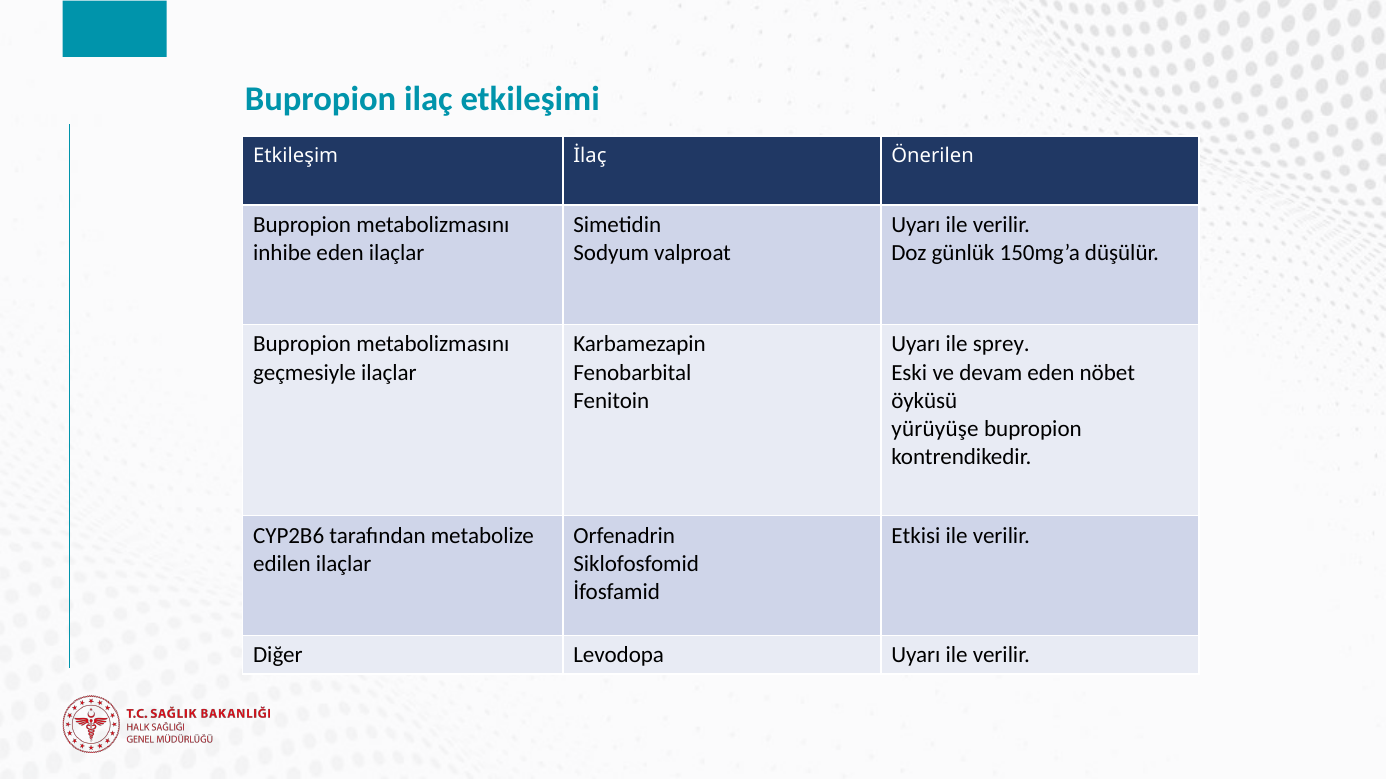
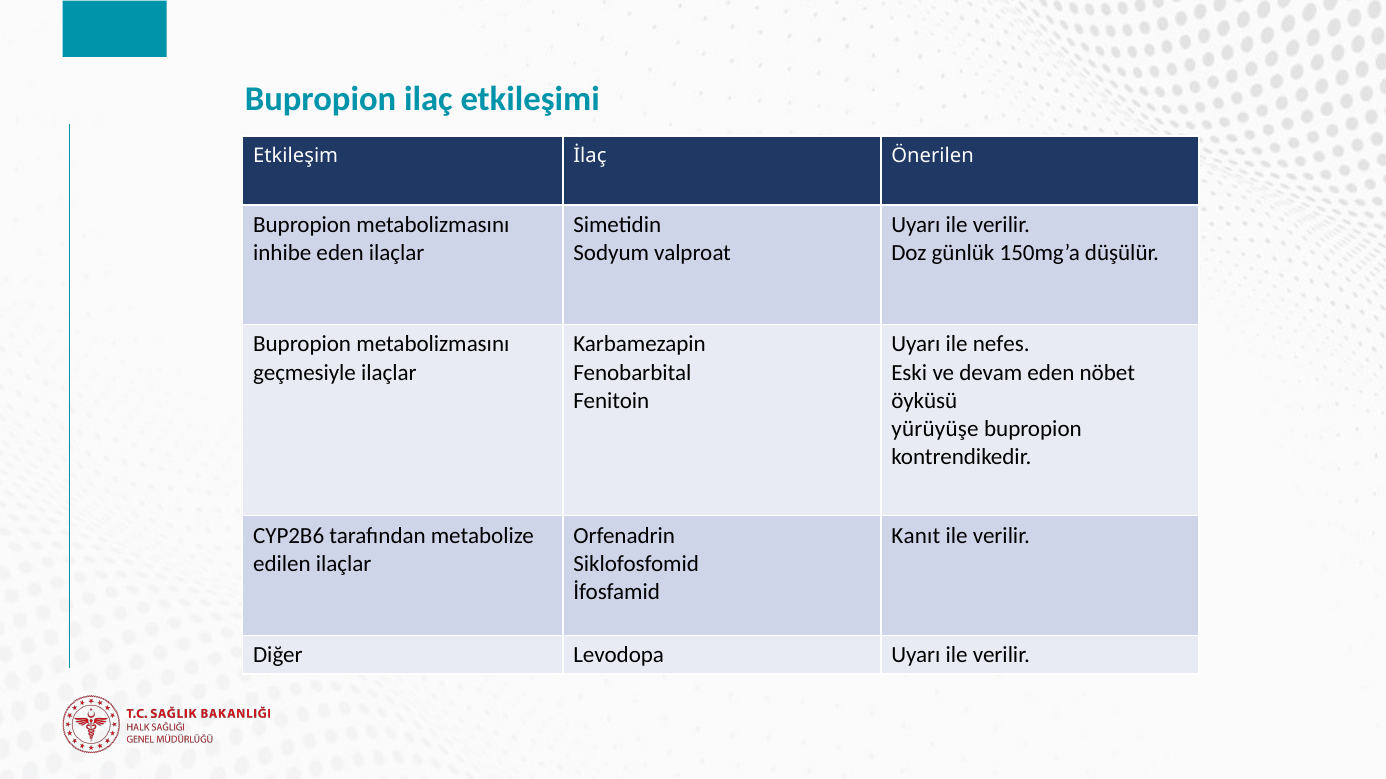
sprey: sprey -> nefes
Etkisi: Etkisi -> Kanıt
